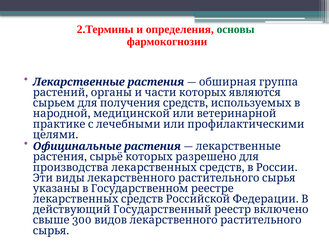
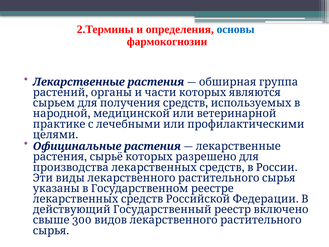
основы colour: green -> blue
